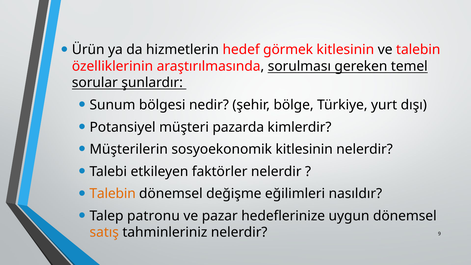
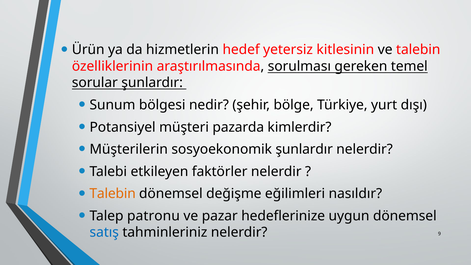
görmek: görmek -> yetersiz
sosyoekonomik kitlesinin: kitlesinin -> şunlardır
satış colour: orange -> blue
